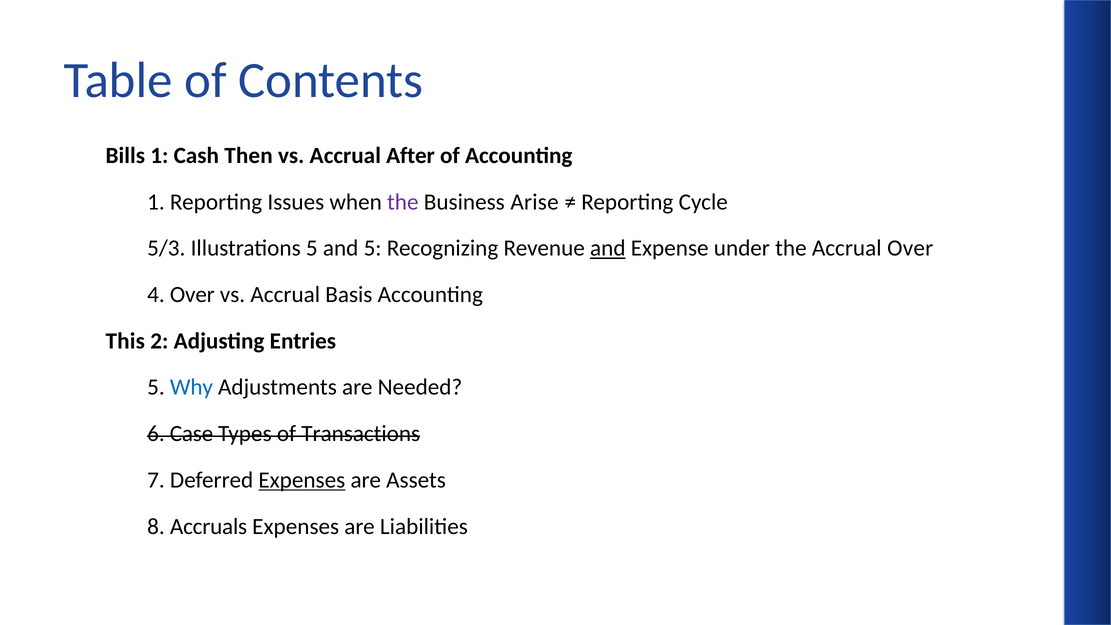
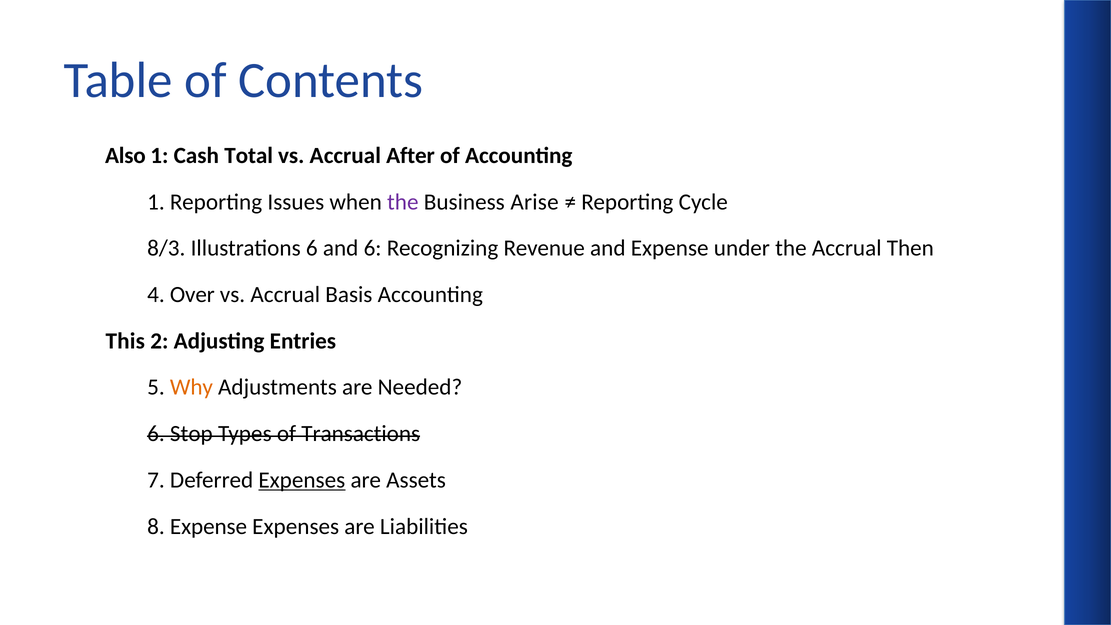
Bills: Bills -> Also
Then: Then -> Total
5/3: 5/3 -> 8/3
Illustrations 5: 5 -> 6
and 5: 5 -> 6
and at (608, 248) underline: present -> none
Accrual Over: Over -> Then
Why colour: blue -> orange
Case: Case -> Stop
8 Accruals: Accruals -> Expense
